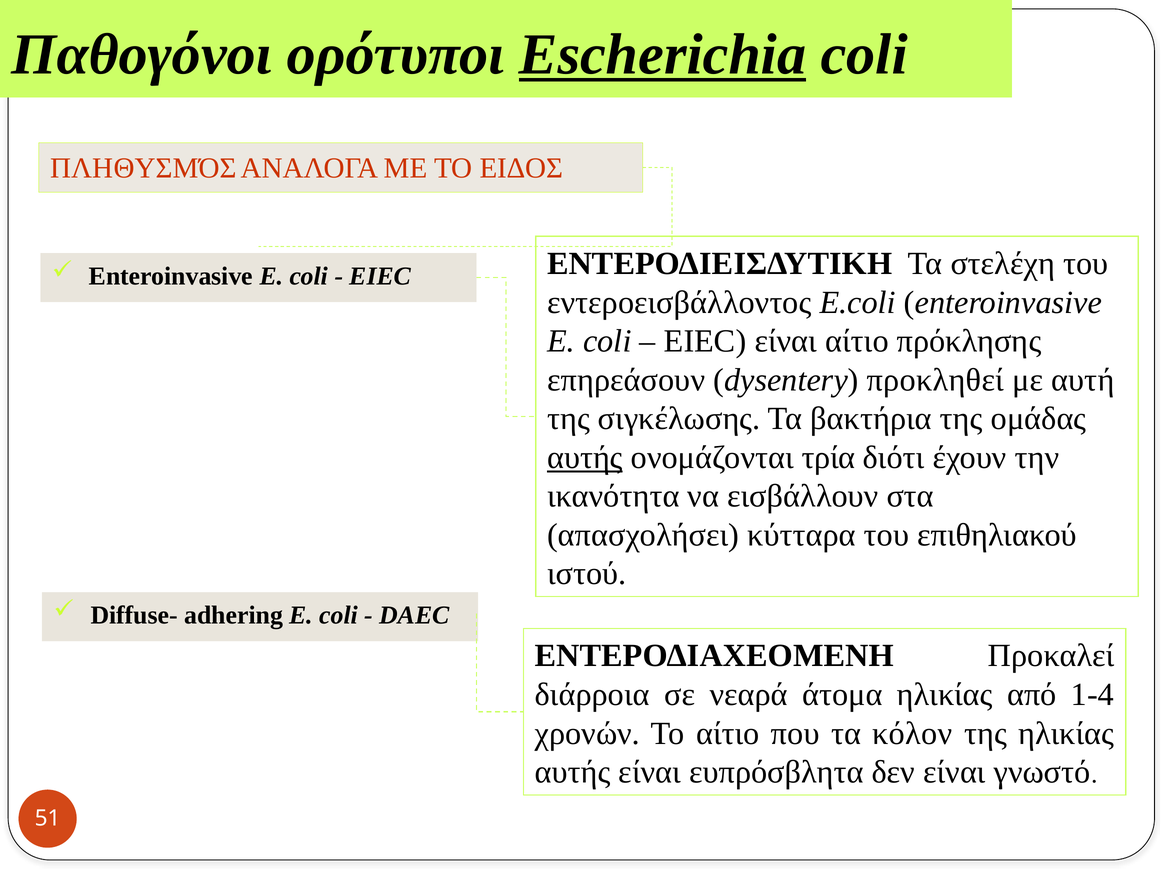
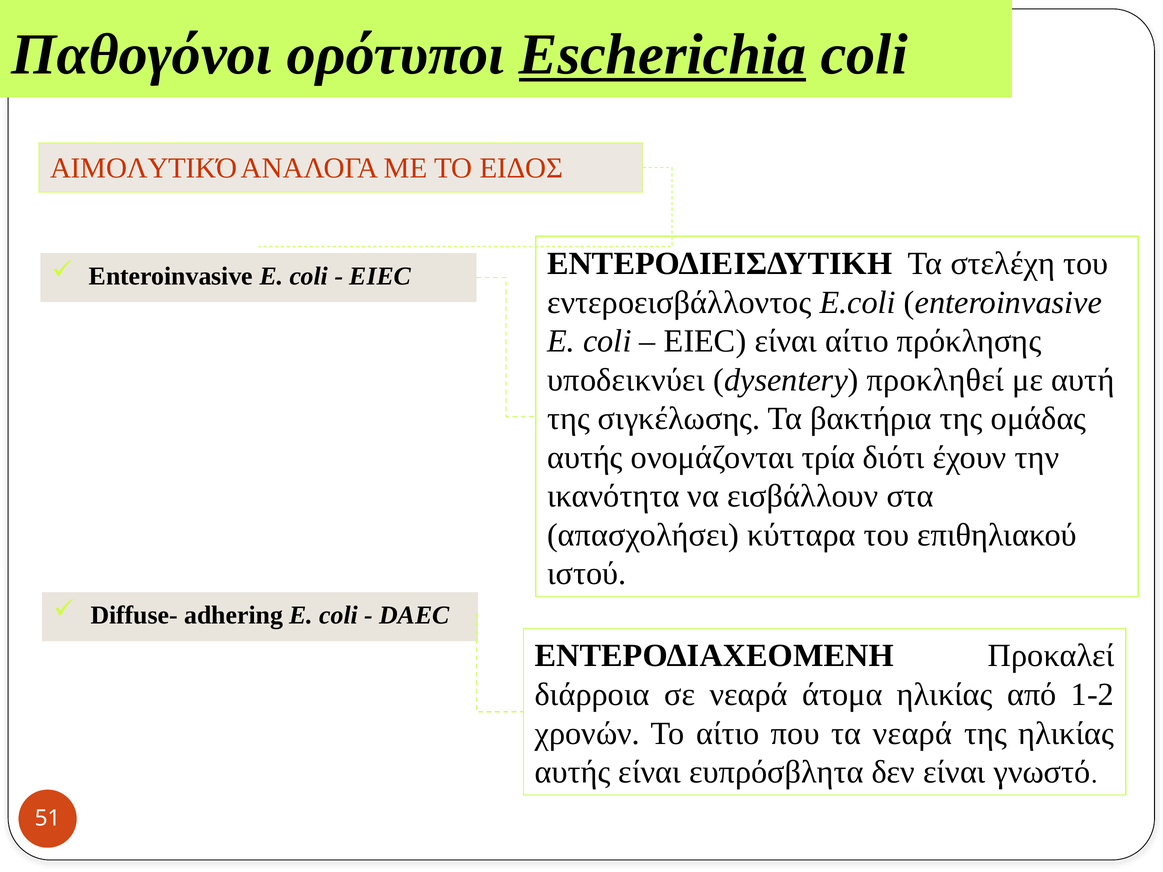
ΠΛΗΘΥΣΜΌΣ: ΠΛΗΘΥΣΜΌΣ -> ΑΙΜΟΛΥΤΙΚΌ
επηρεάσουν: επηρεάσουν -> υποδεικνύει
αυτής at (585, 458) underline: present -> none
1-4: 1-4 -> 1-2
τα κόλον: κόλον -> νεαρά
